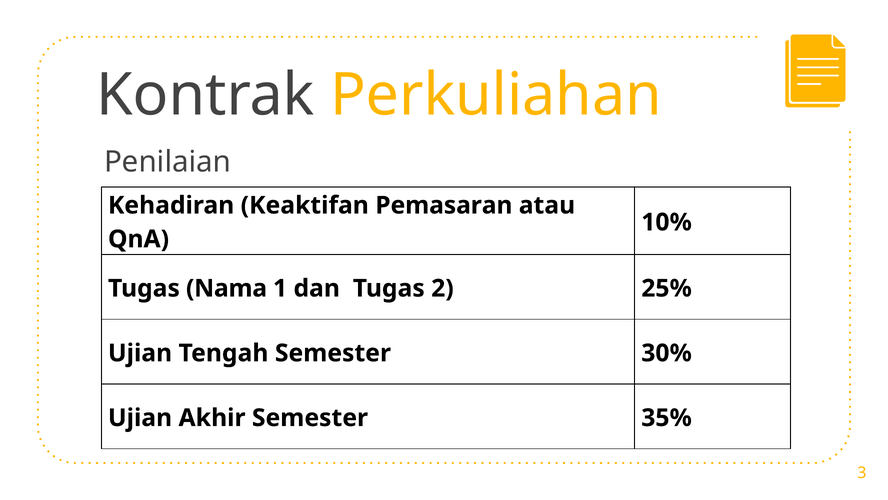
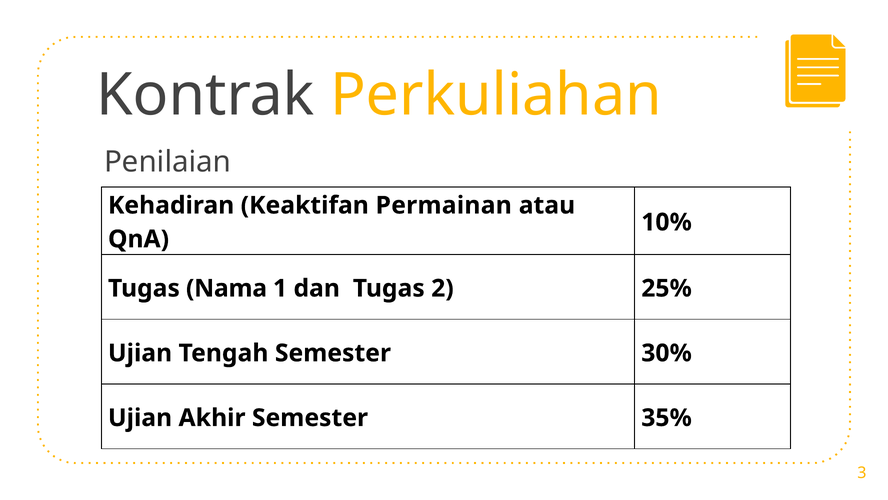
Pemasaran: Pemasaran -> Permainan
